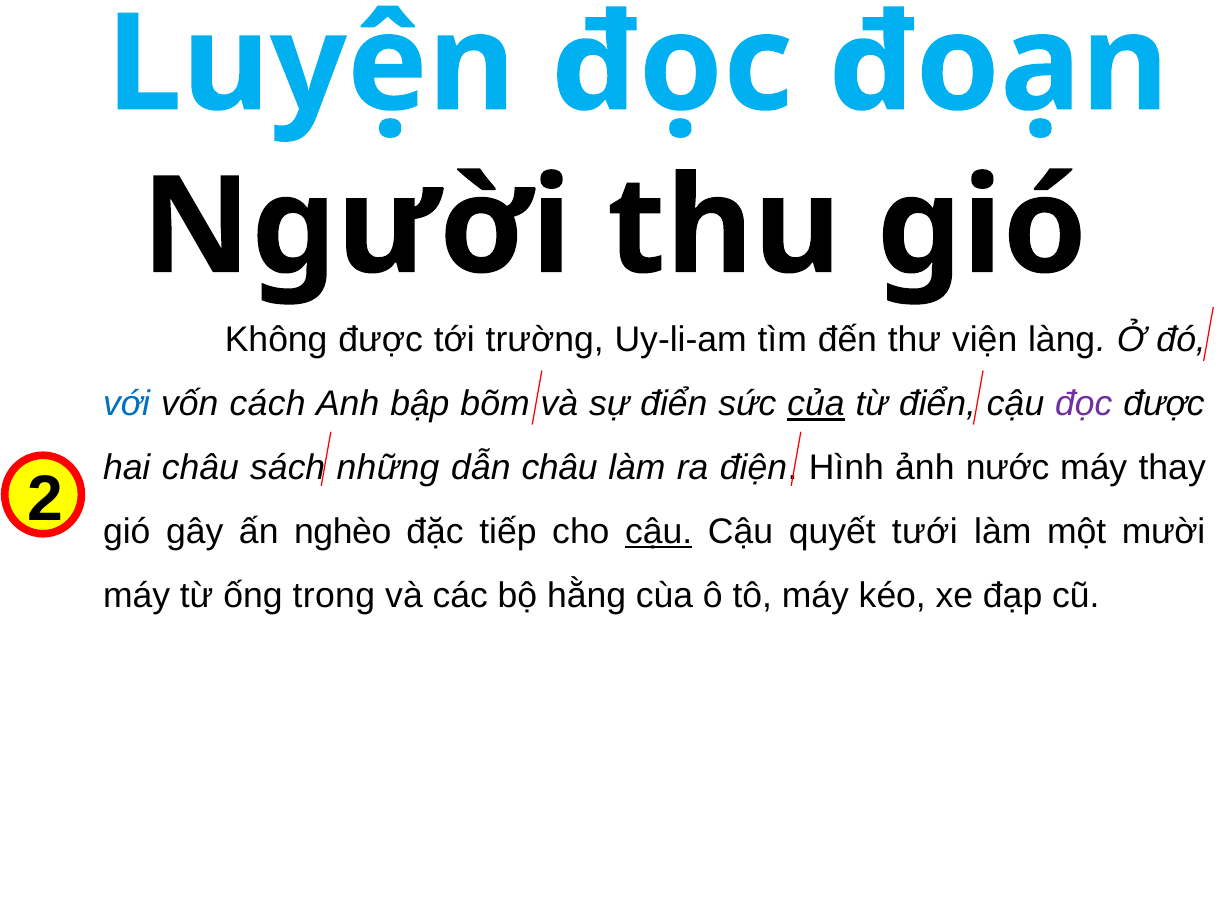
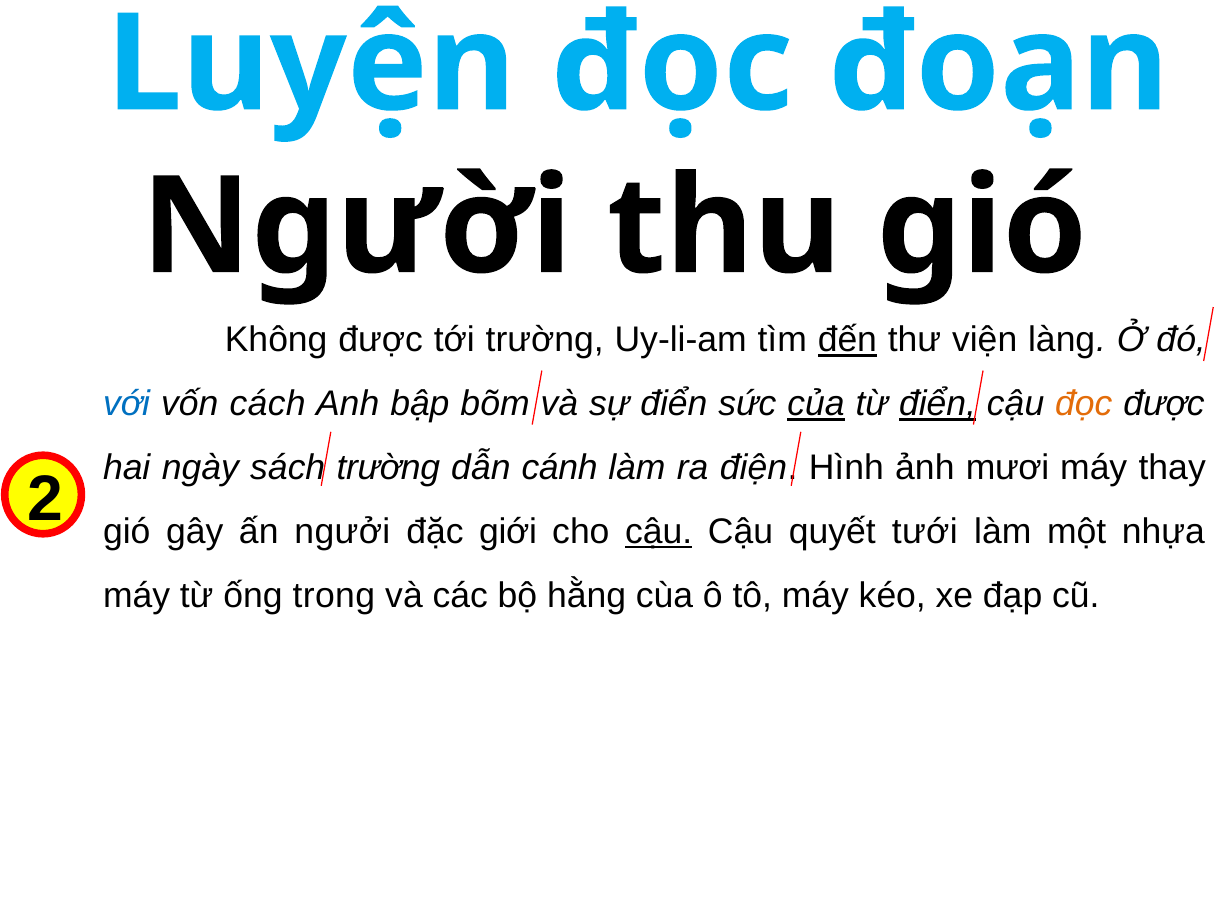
đến underline: none -> present
điển at (938, 404) underline: none -> present
đọc colour: purple -> orange
hai châu: châu -> ngày
sách những: những -> trường
dẫn châu: châu -> cánh
nước: nước -> mươi
nghèo: nghèo -> ngưởi
tiếp: tiếp -> giới
mười: mười -> nhựa
